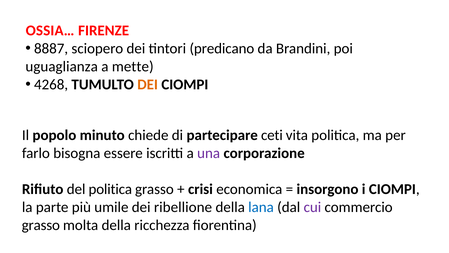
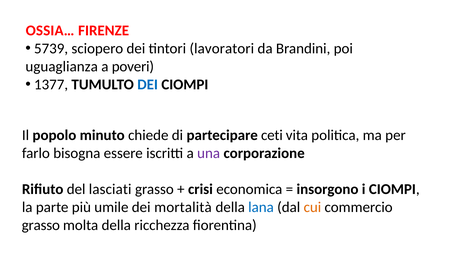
8887: 8887 -> 5739
predicano: predicano -> lavoratori
mette: mette -> poveri
4268: 4268 -> 1377
DEI at (148, 85) colour: orange -> blue
del politica: politica -> lasciati
ribellione: ribellione -> mortalità
cui colour: purple -> orange
